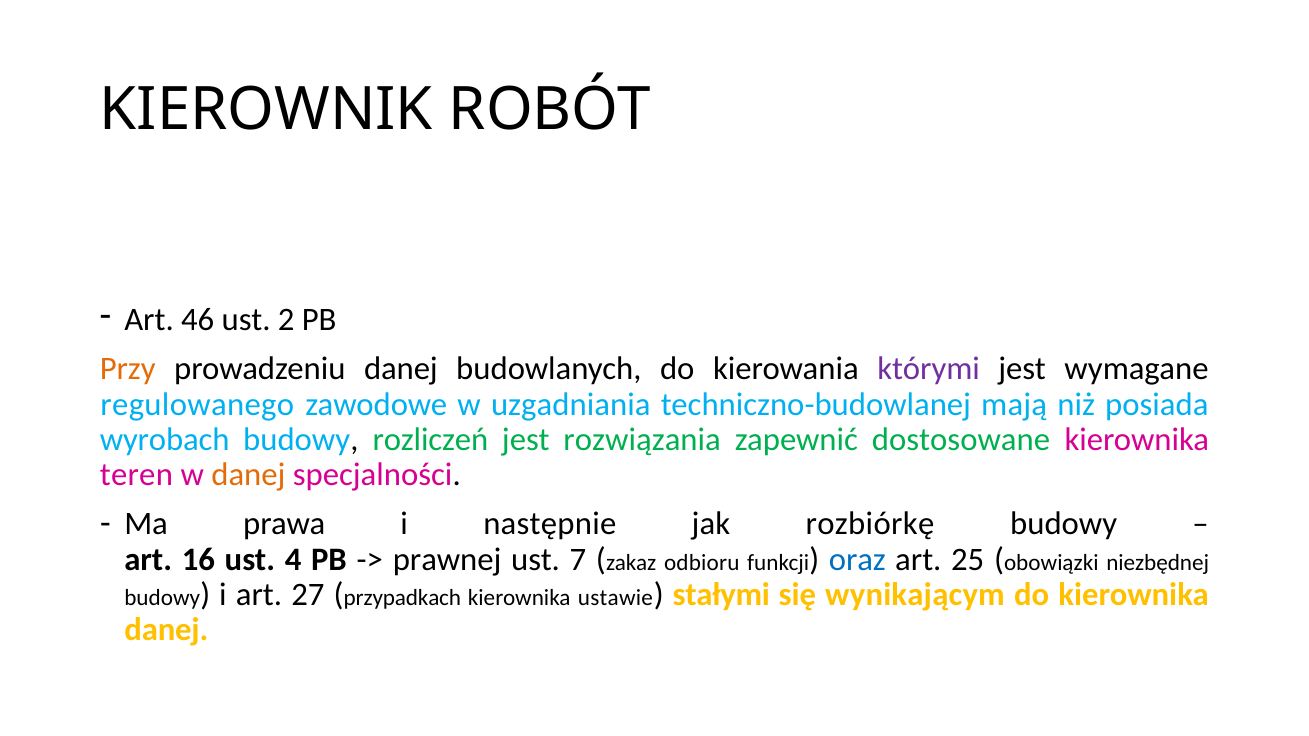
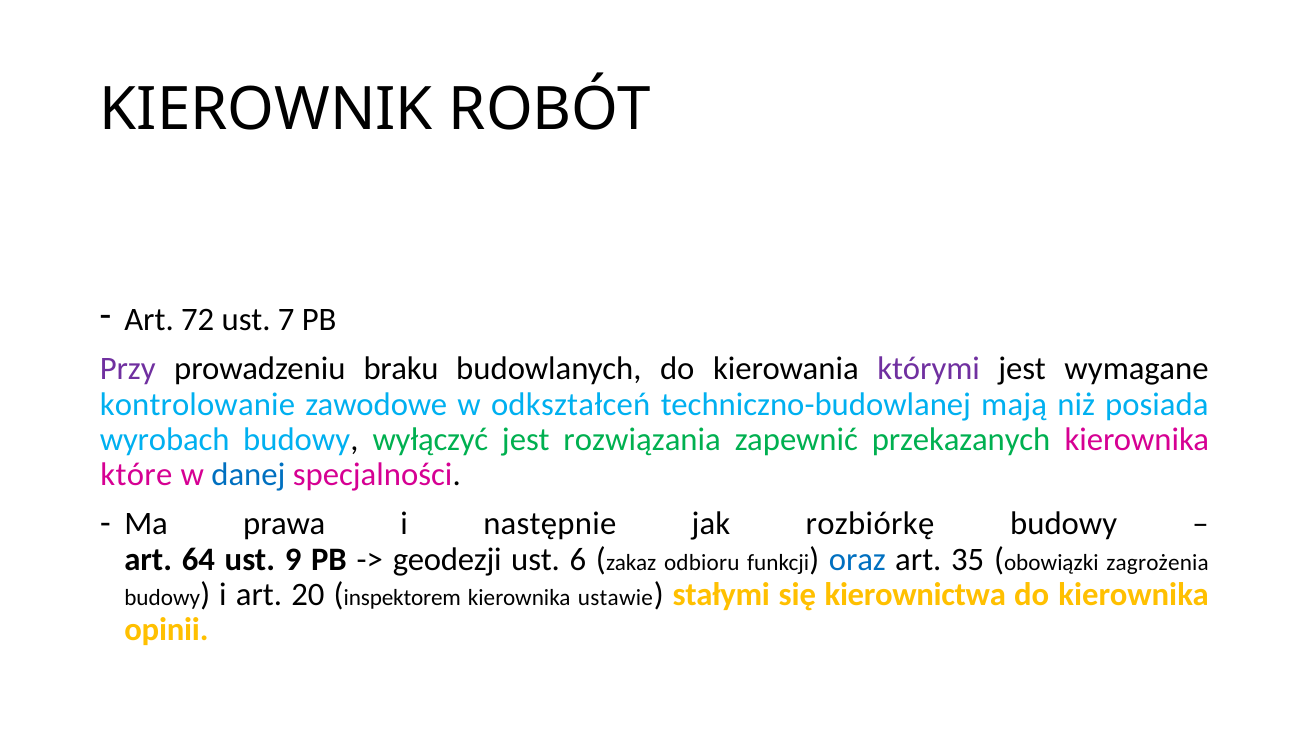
46: 46 -> 72
2: 2 -> 7
Przy colour: orange -> purple
prowadzeniu danej: danej -> braku
regulowanego: regulowanego -> kontrolowanie
uzgadniania: uzgadniania -> odkształceń
rozliczeń: rozliczeń -> wyłączyć
dostosowane: dostosowane -> przekazanych
teren: teren -> które
danej at (248, 475) colour: orange -> blue
16: 16 -> 64
4: 4 -> 9
prawnej: prawnej -> geodezji
7: 7 -> 6
25: 25 -> 35
niezbędnej: niezbędnej -> zagrożenia
27: 27 -> 20
przypadkach: przypadkach -> inspektorem
wynikającym: wynikającym -> kierownictwa
danej at (166, 630): danej -> opinii
